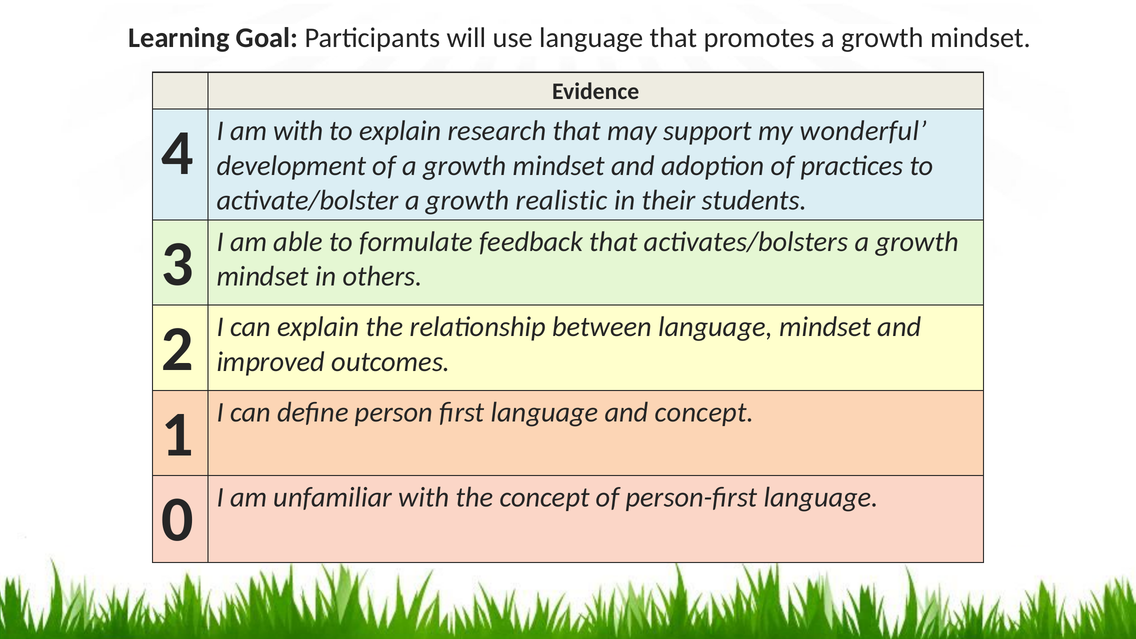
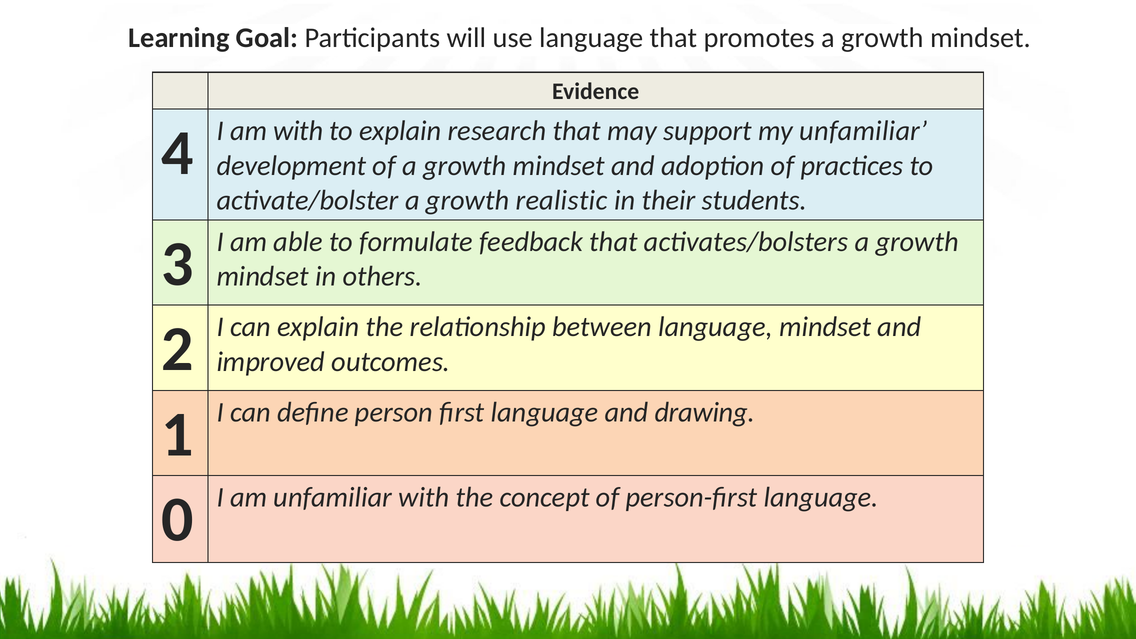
my wonderful: wonderful -> unfamiliar
and concept: concept -> drawing
